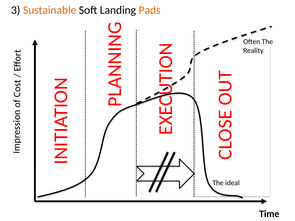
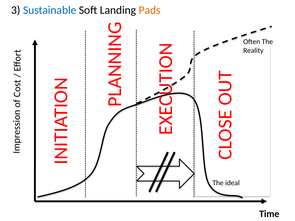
Sustainable colour: orange -> blue
